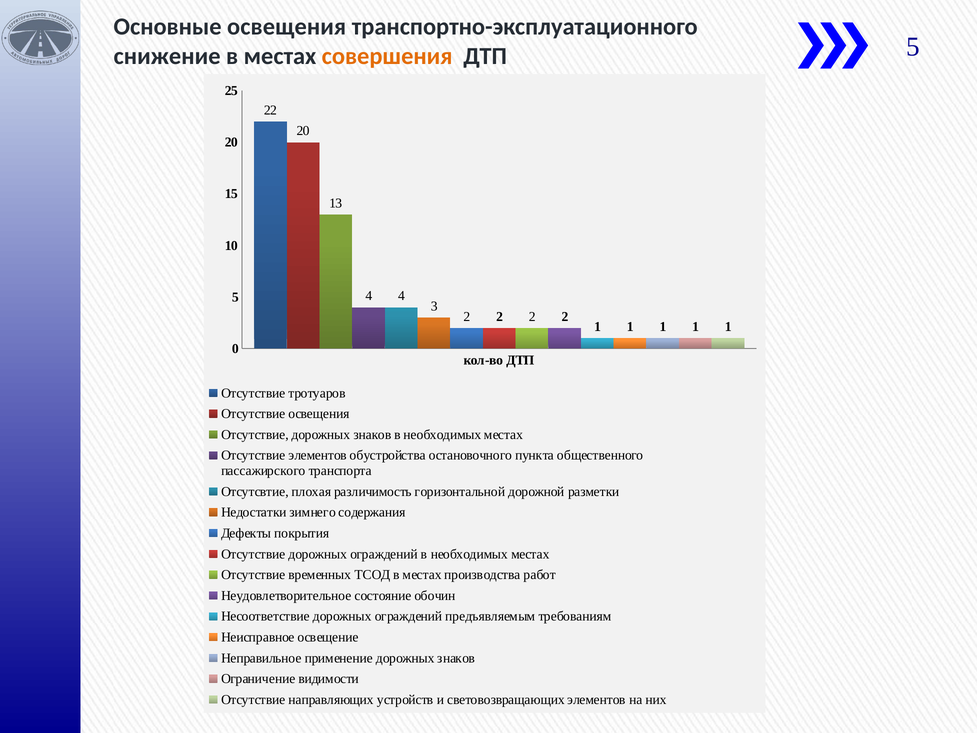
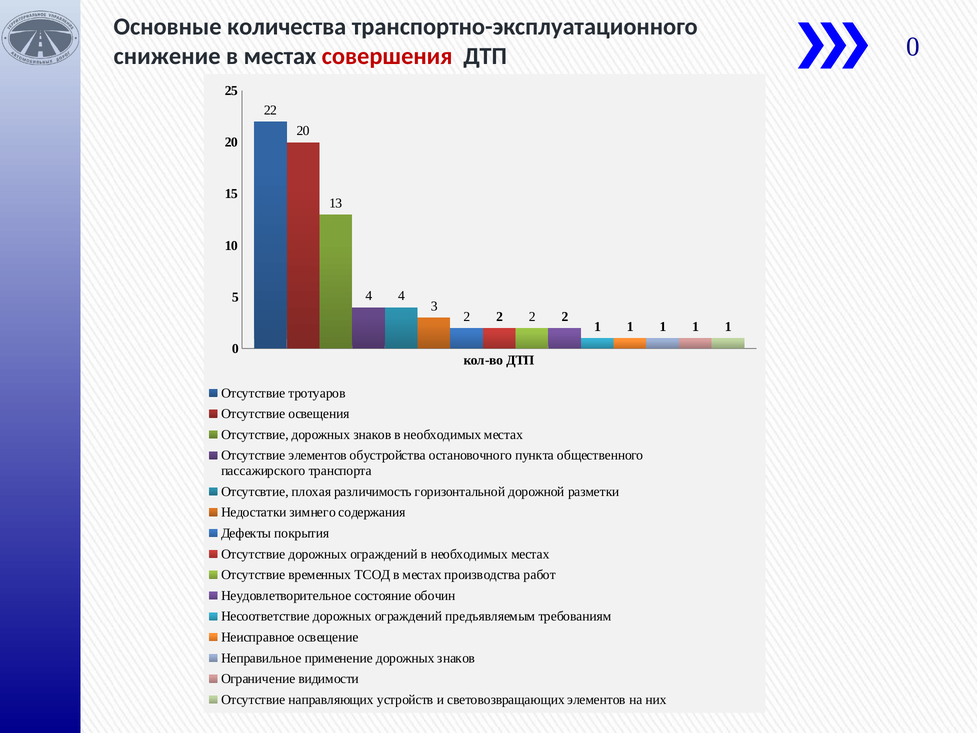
Основные освещения: освещения -> количества
совершения colour: orange -> red
5 at (913, 47): 5 -> 0
